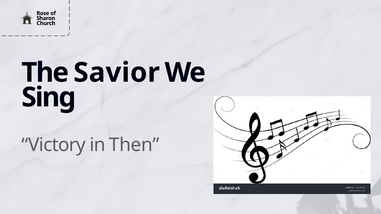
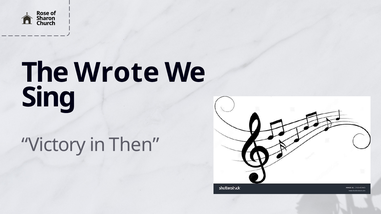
Savior: Savior -> Wrote
